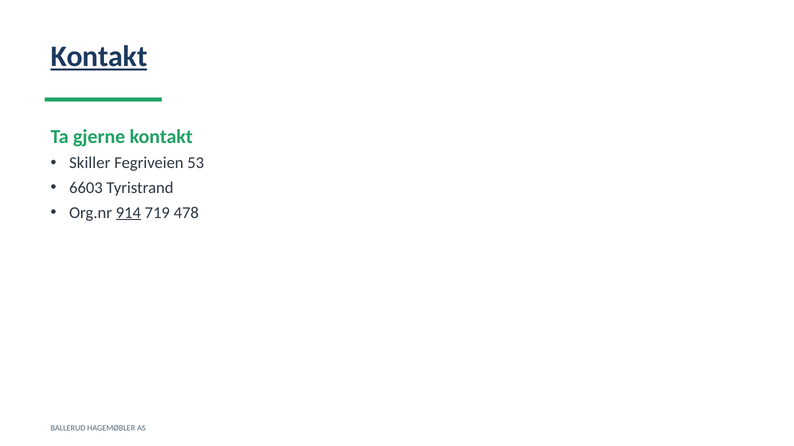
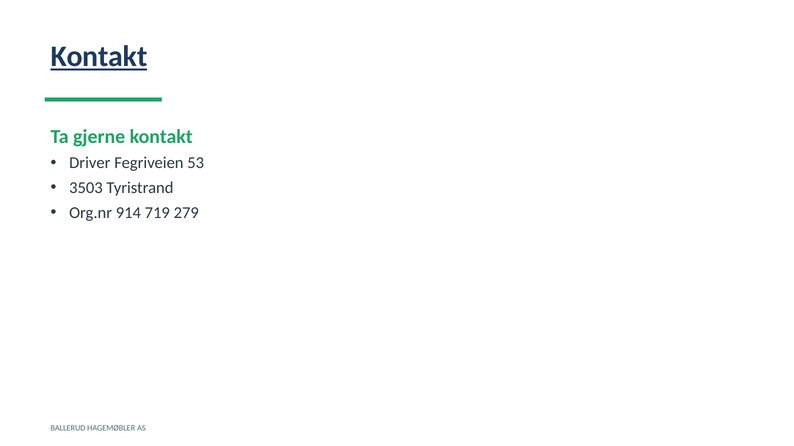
Skiller: Skiller -> Driver
6603: 6603 -> 3503
914 underline: present -> none
478: 478 -> 279
